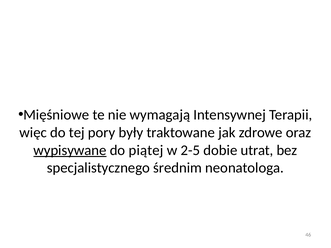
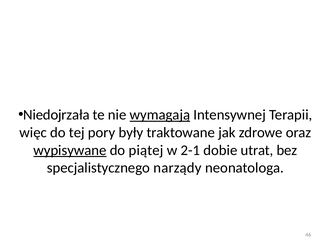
Mięśniowe: Mięśniowe -> Niedojrzała
wymagają underline: none -> present
2-5: 2-5 -> 2-1
średnim: średnim -> narządy
